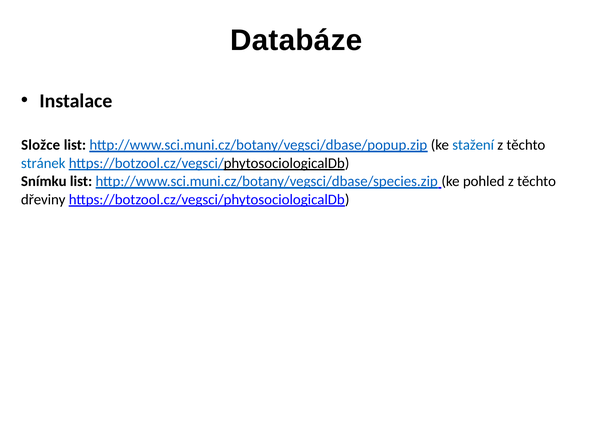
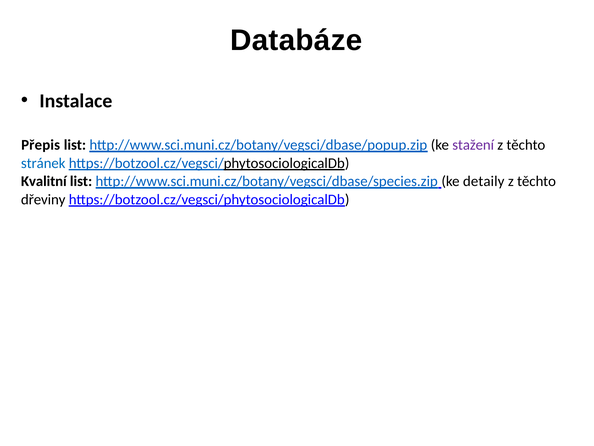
Složce: Složce -> Přepis
stažení colour: blue -> purple
Snímku: Snímku -> Kvalitní
pohled: pohled -> detaily
